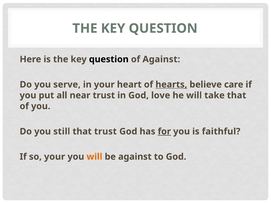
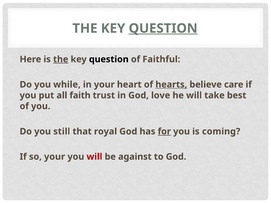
QUESTION at (163, 28) underline: none -> present
the at (61, 59) underline: none -> present
of Against: Against -> Faithful
serve: serve -> while
near: near -> faith
take that: that -> best
that trust: trust -> royal
faithful: faithful -> coming
will at (94, 157) colour: orange -> red
